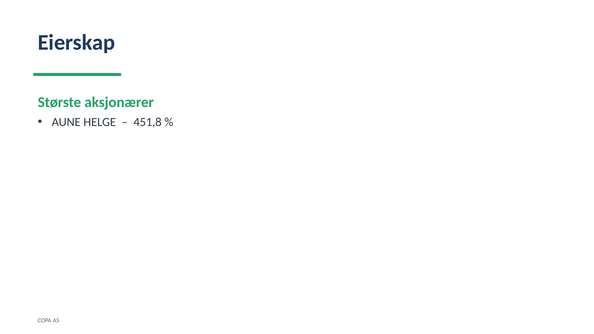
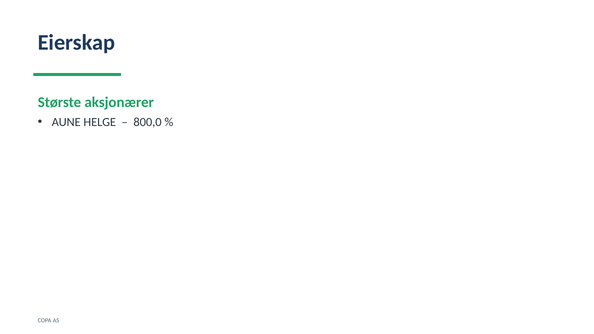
451,8: 451,8 -> 800,0
